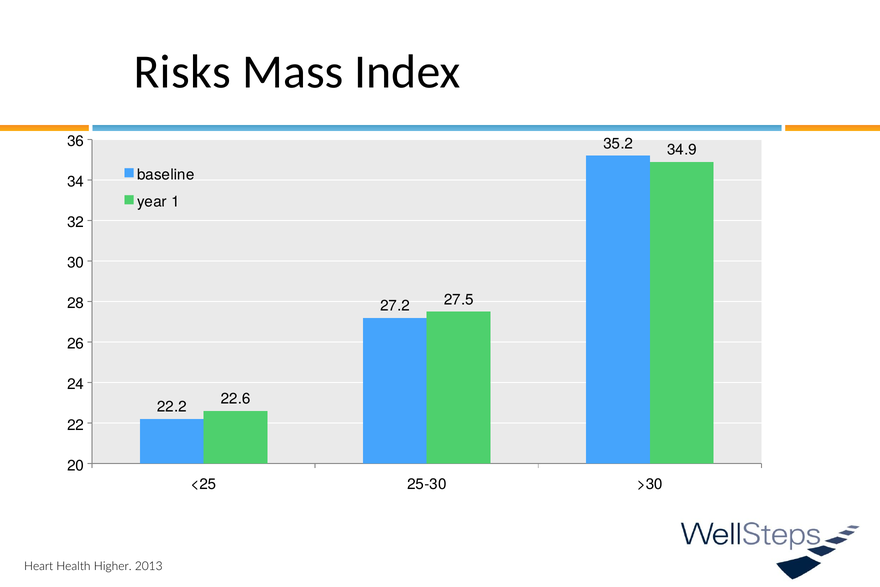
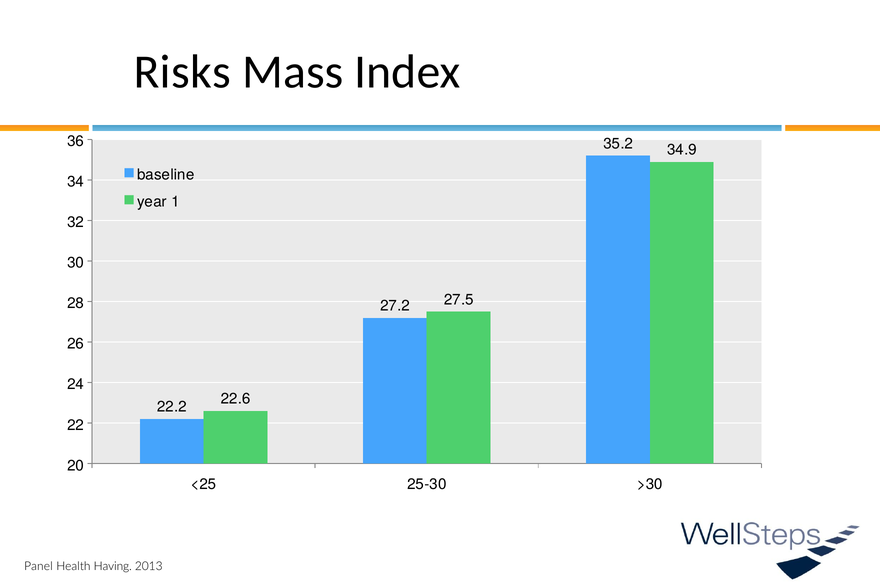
Heart: Heart -> Panel
Higher: Higher -> Having
